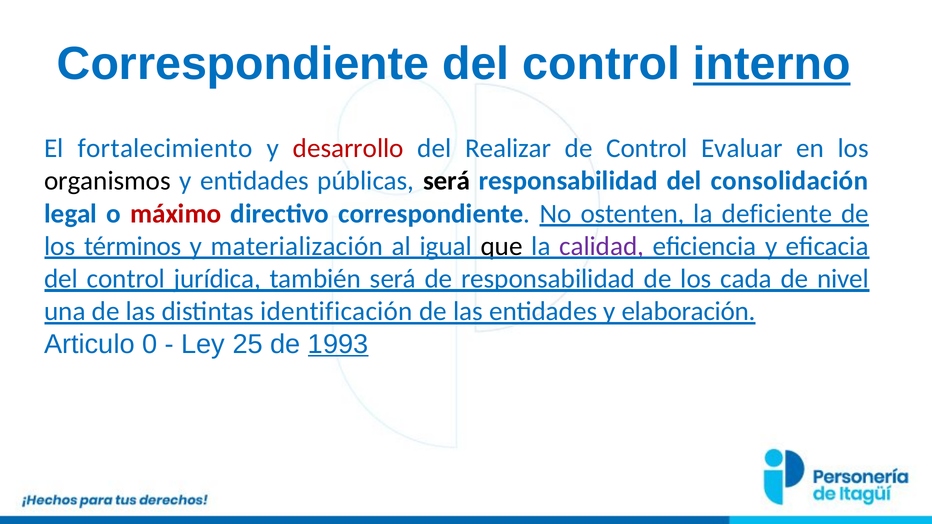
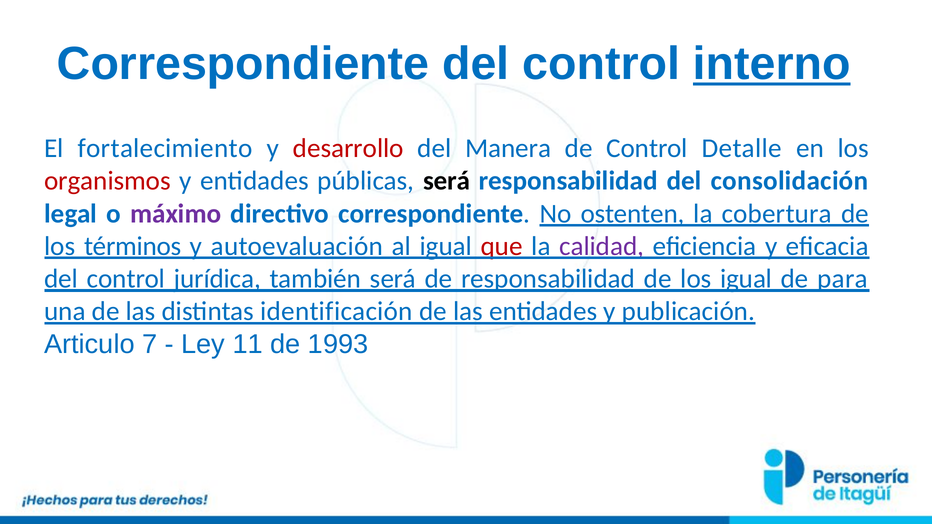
Realizar: Realizar -> Manera
Evaluar: Evaluar -> Detalle
organismos colour: black -> red
máximo colour: red -> purple
deficiente: deficiente -> cobertura
materialización: materialización -> autoevaluación
que colour: black -> red
los cada: cada -> igual
nivel: nivel -> para
elaboración: elaboración -> publicación
0: 0 -> 7
25: 25 -> 11
1993 underline: present -> none
